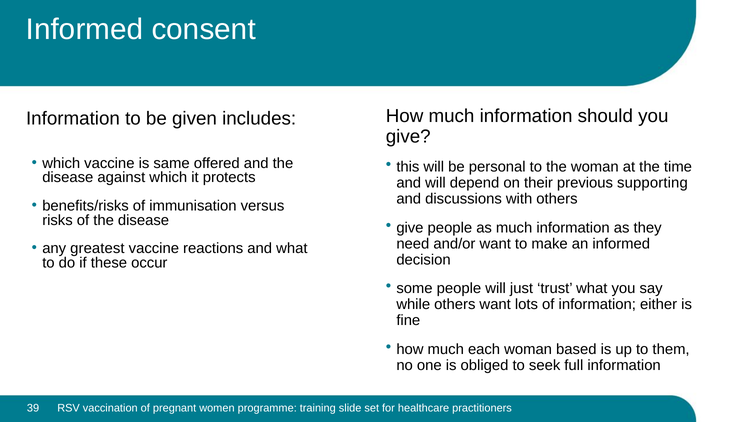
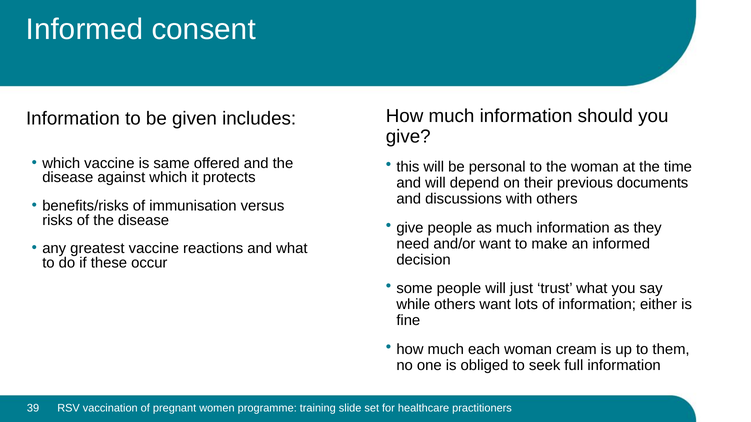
supporting: supporting -> documents
based: based -> cream
